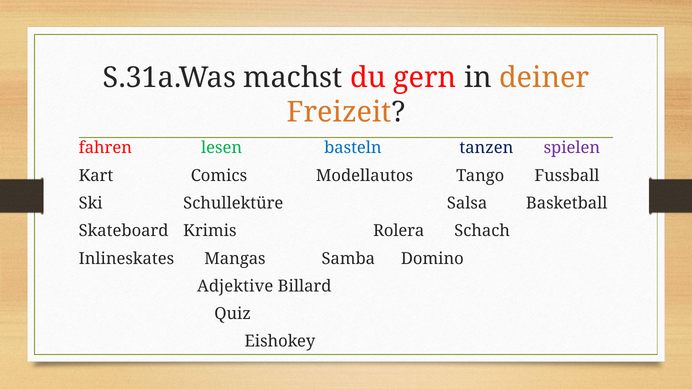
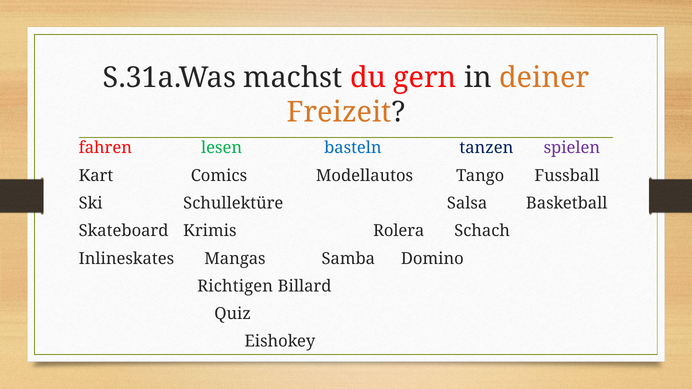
Adjektive: Adjektive -> Richtigen
